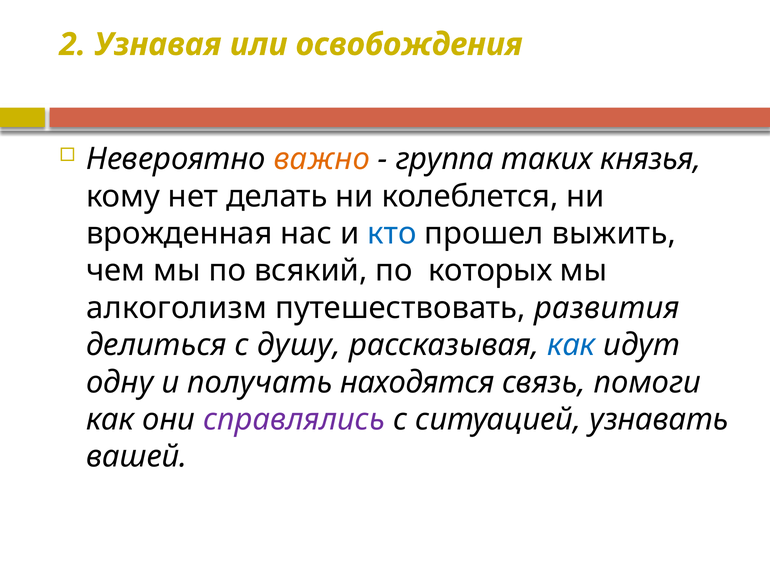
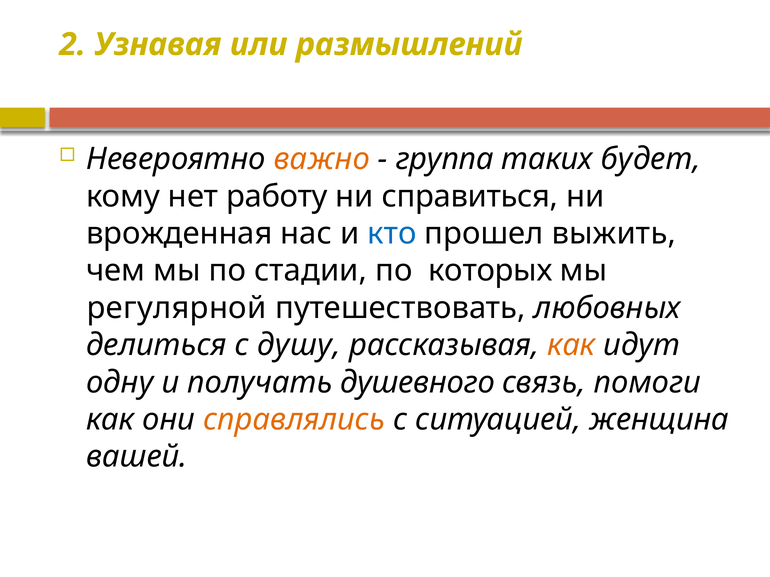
освобождения: освобождения -> размышлений
князья: князья -> будет
делать: делать -> работу
колеблется: колеблется -> справиться
всякий: всякий -> стадии
алкоголизм: алкоголизм -> регулярной
развития: развития -> любовных
как at (571, 345) colour: blue -> orange
находятся: находятся -> душевного
справлялись colour: purple -> orange
узнавать: узнавать -> женщина
